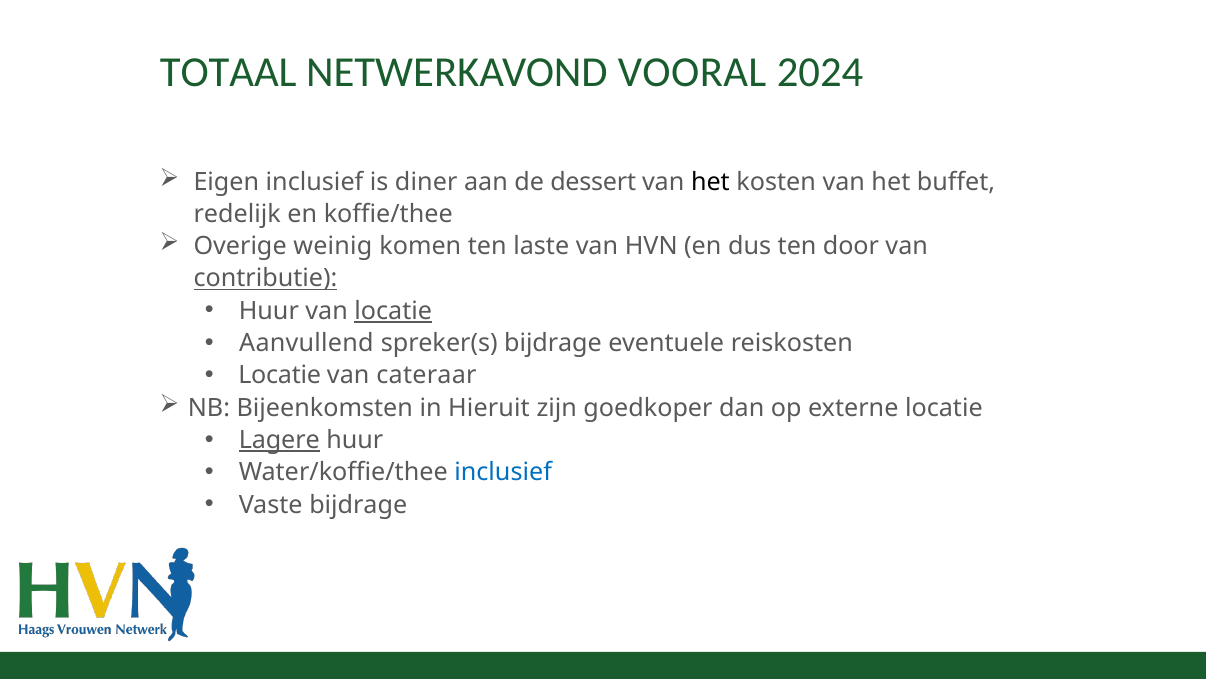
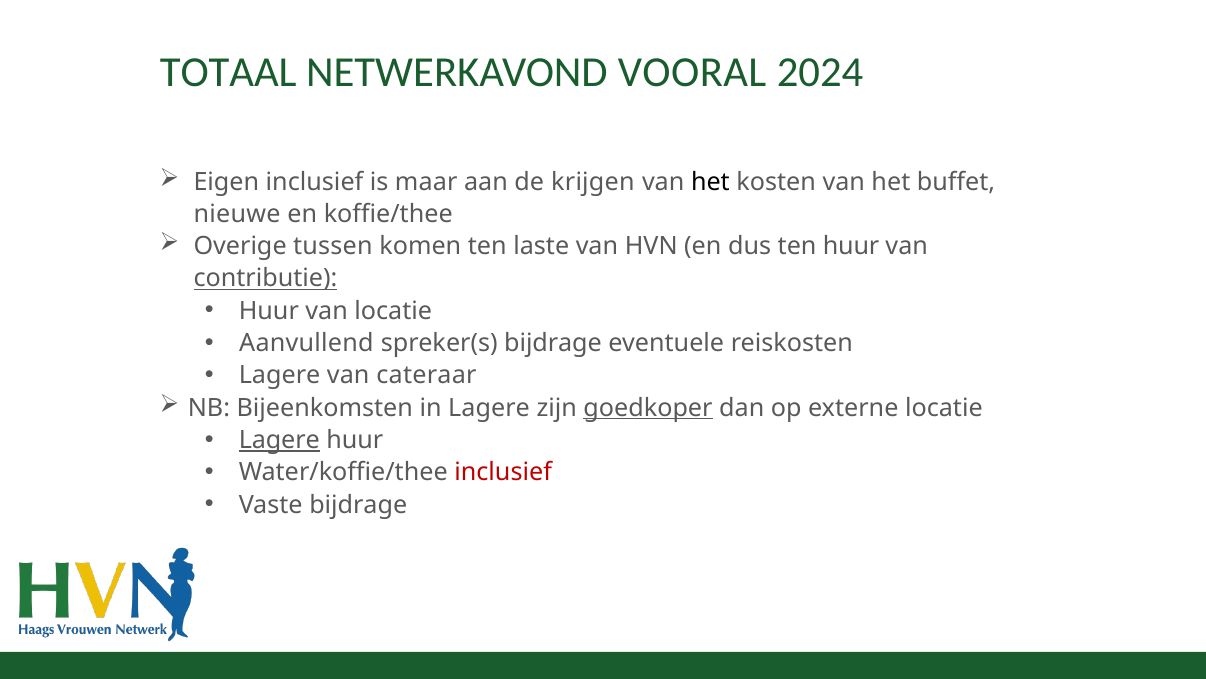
diner: diner -> maar
dessert: dessert -> krijgen
redelijk: redelijk -> nieuwe
weinig: weinig -> tussen
ten door: door -> huur
locatie at (393, 311) underline: present -> none
Locatie at (280, 375): Locatie -> Lagere
in Hieruit: Hieruit -> Lagere
goedkoper underline: none -> present
inclusief at (503, 472) colour: blue -> red
